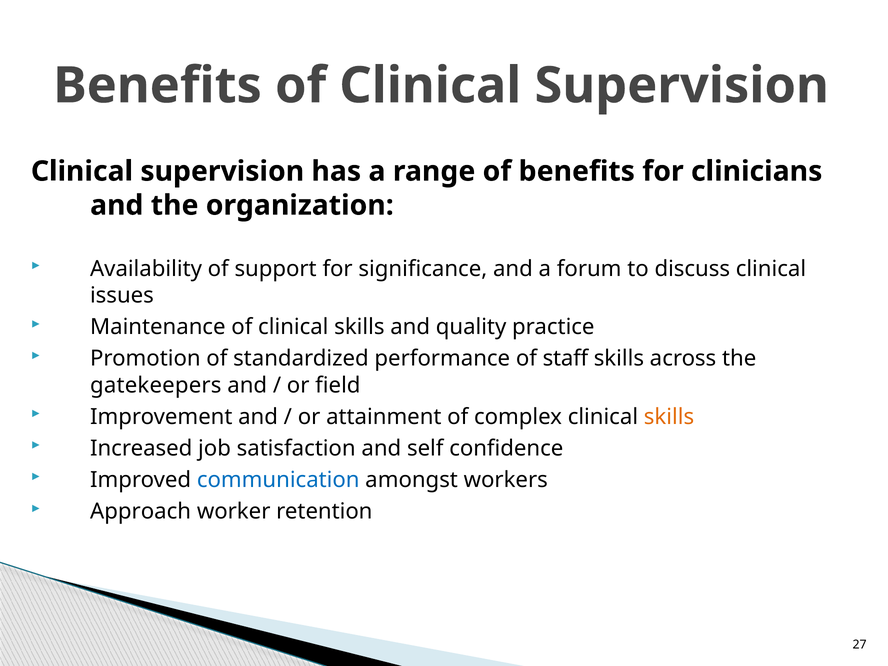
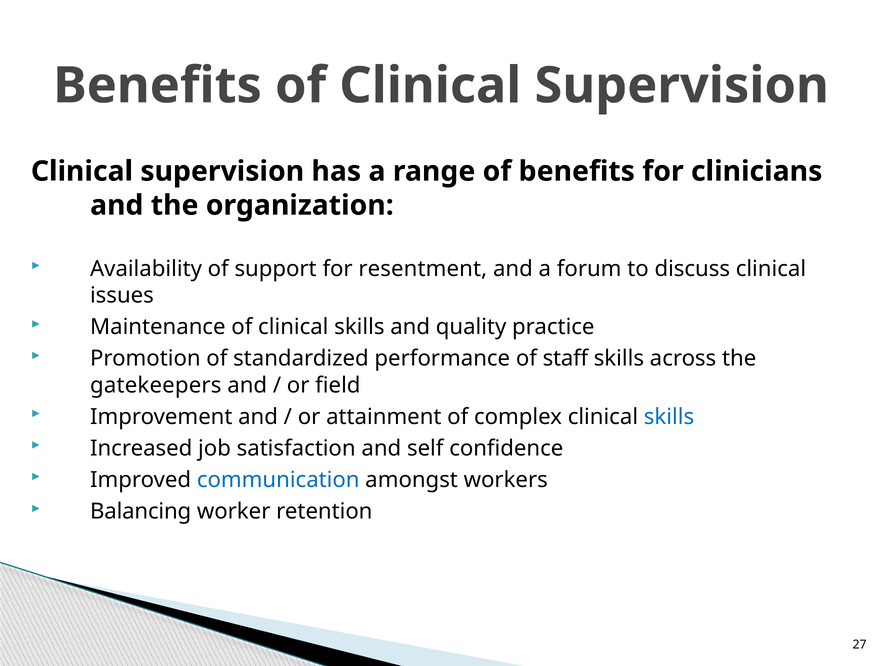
significance: significance -> resentment
skills at (669, 417) colour: orange -> blue
Approach: Approach -> Balancing
